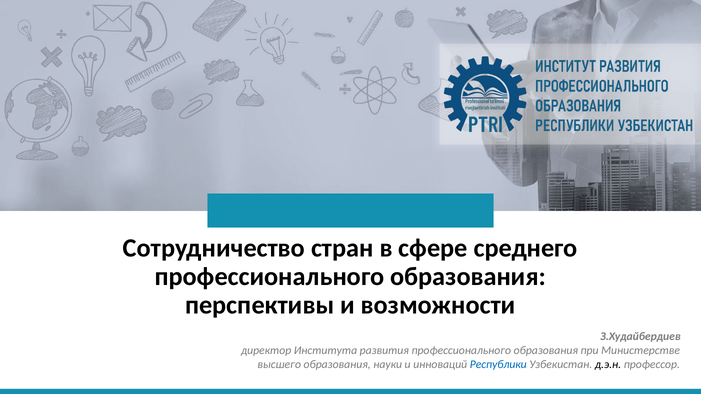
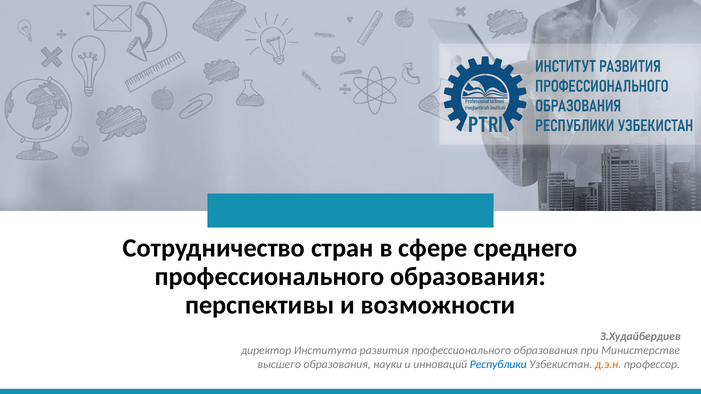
д.э.н colour: black -> orange
